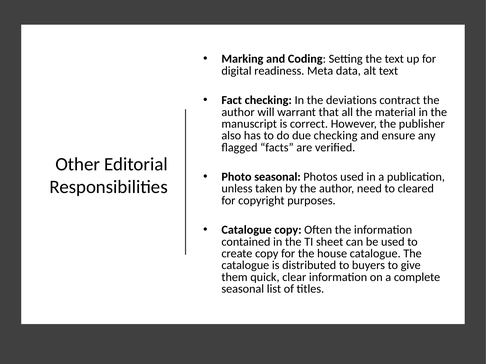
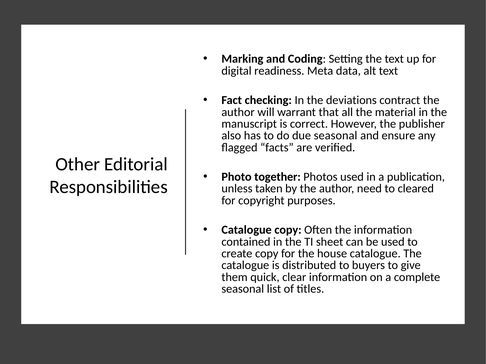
due checking: checking -> seasonal
Photo seasonal: seasonal -> together
